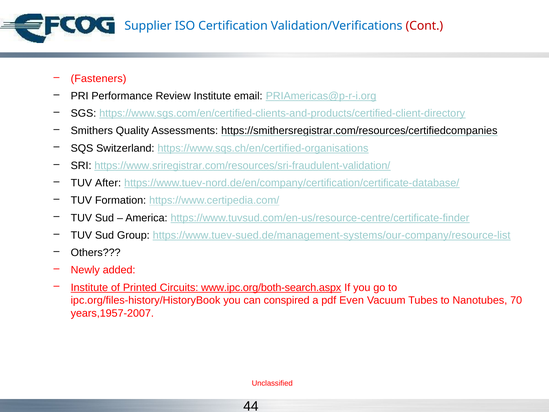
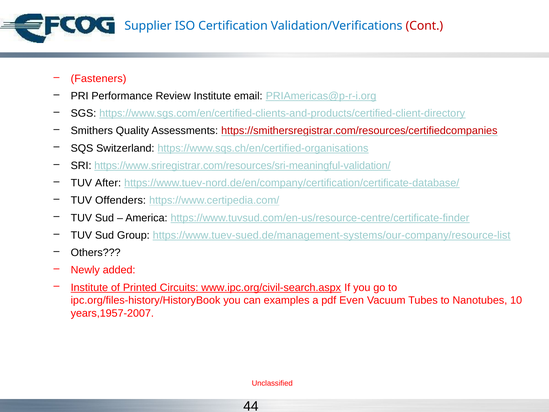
https://smithersregistrar.com/resources/certifiedcompanies colour: black -> red
https://www.sriregistrar.com/resources/sri-fraudulent-validation/: https://www.sriregistrar.com/resources/sri-fraudulent-validation/ -> https://www.sriregistrar.com/resources/sri-meaningful-validation/
Formation: Formation -> Offenders
www.ipc.org/both-search.aspx: www.ipc.org/both-search.aspx -> www.ipc.org/civil-search.aspx
conspired: conspired -> examples
70: 70 -> 10
